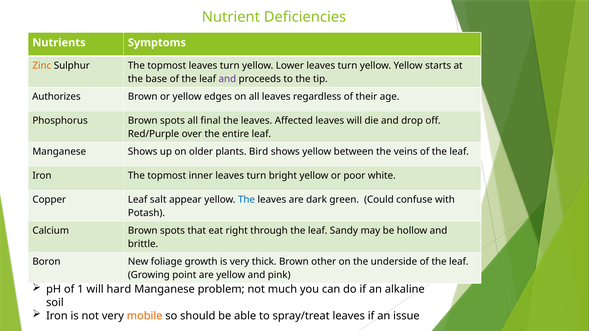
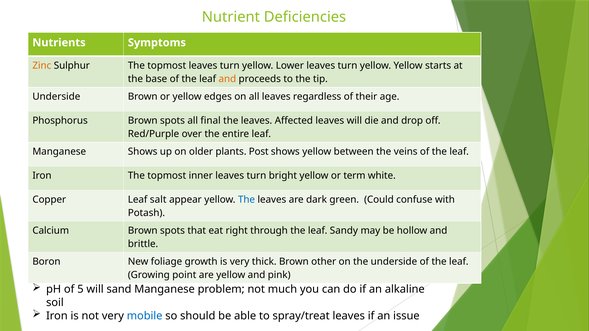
and at (227, 79) colour: purple -> orange
Authorizes at (56, 97): Authorizes -> Underside
Bird: Bird -> Post
poor: poor -> term
1: 1 -> 5
hard: hard -> sand
mobile colour: orange -> blue
